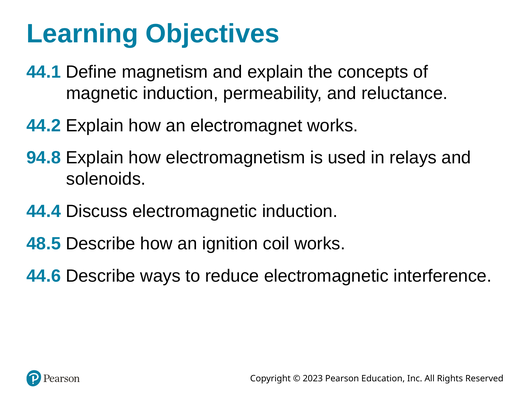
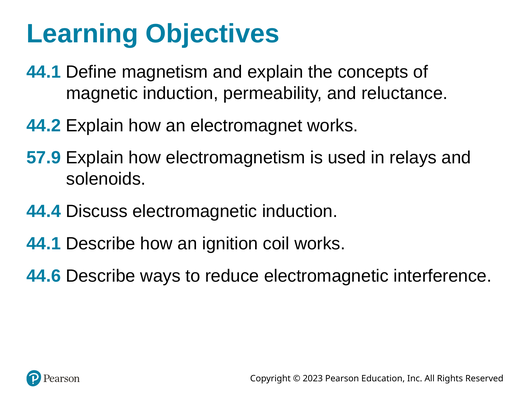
94.8: 94.8 -> 57.9
48.5 at (44, 243): 48.5 -> 44.1
